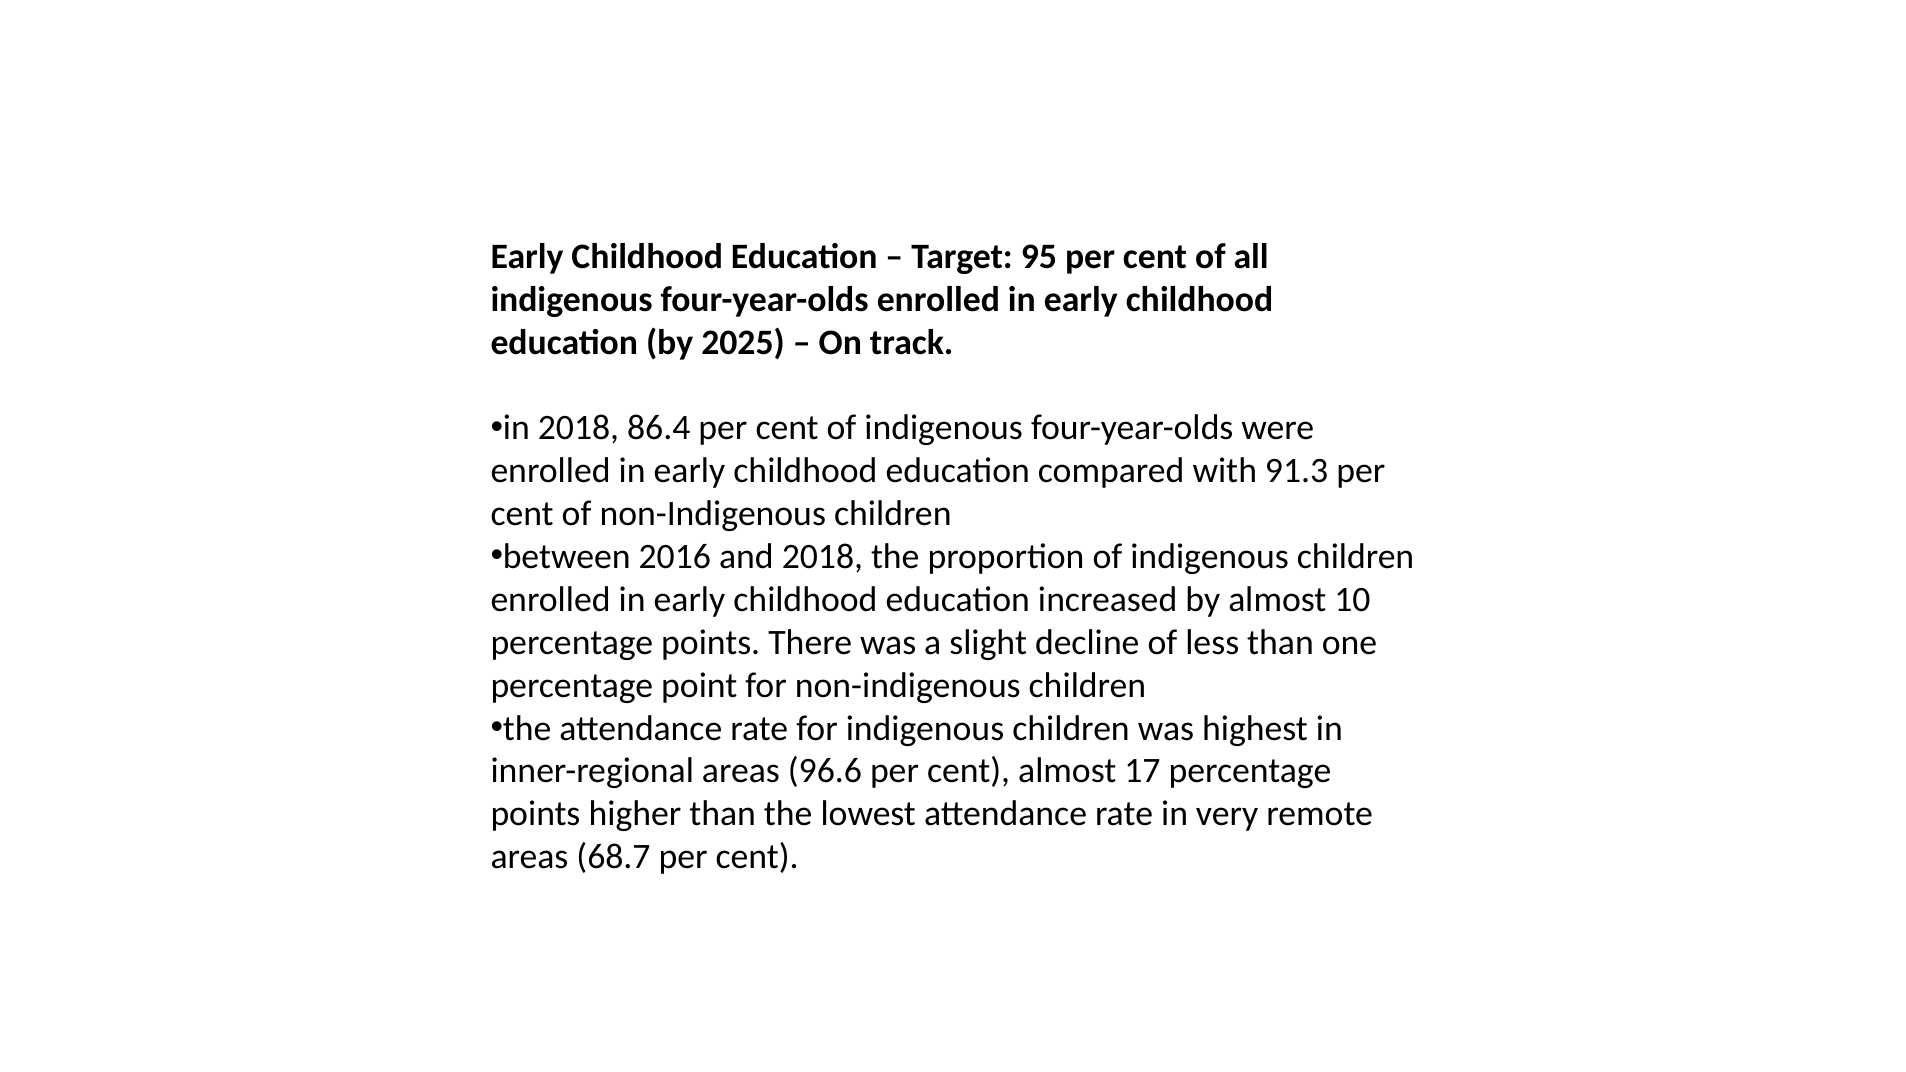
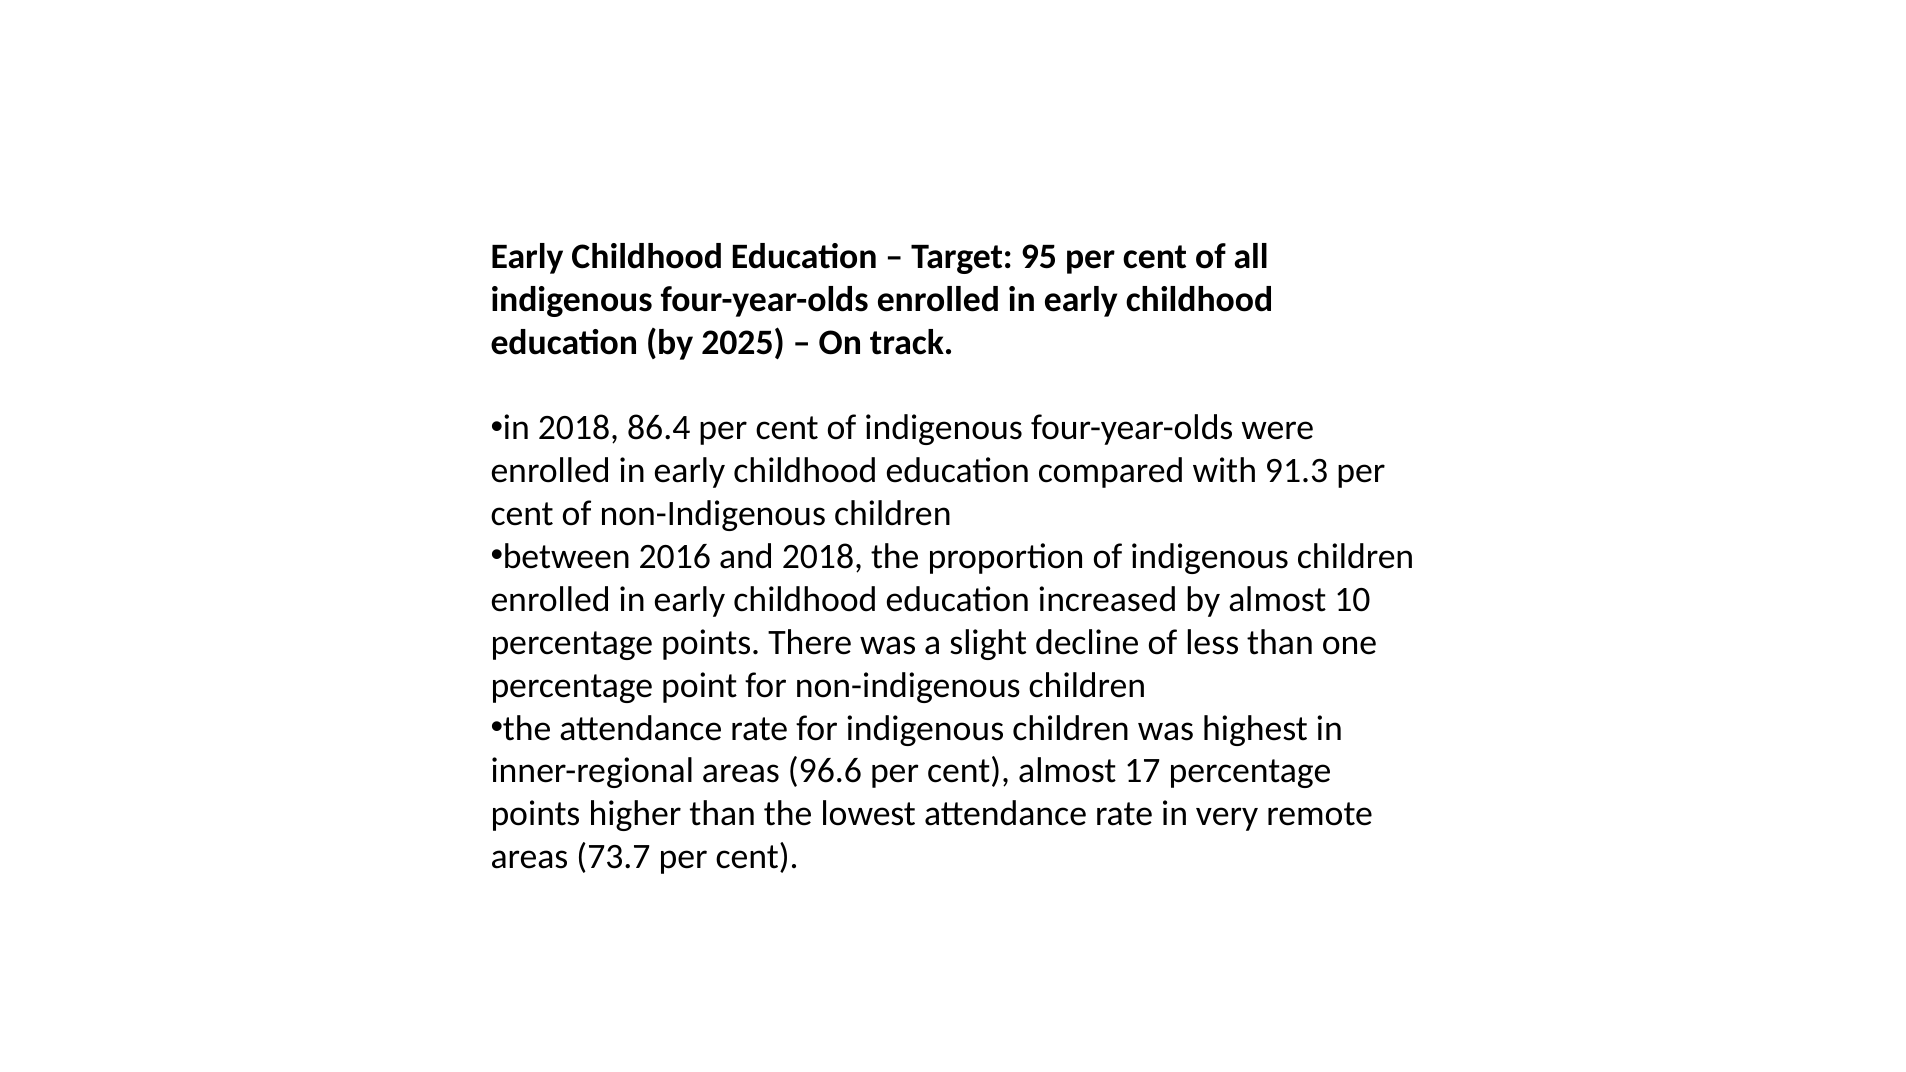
68.7: 68.7 -> 73.7
